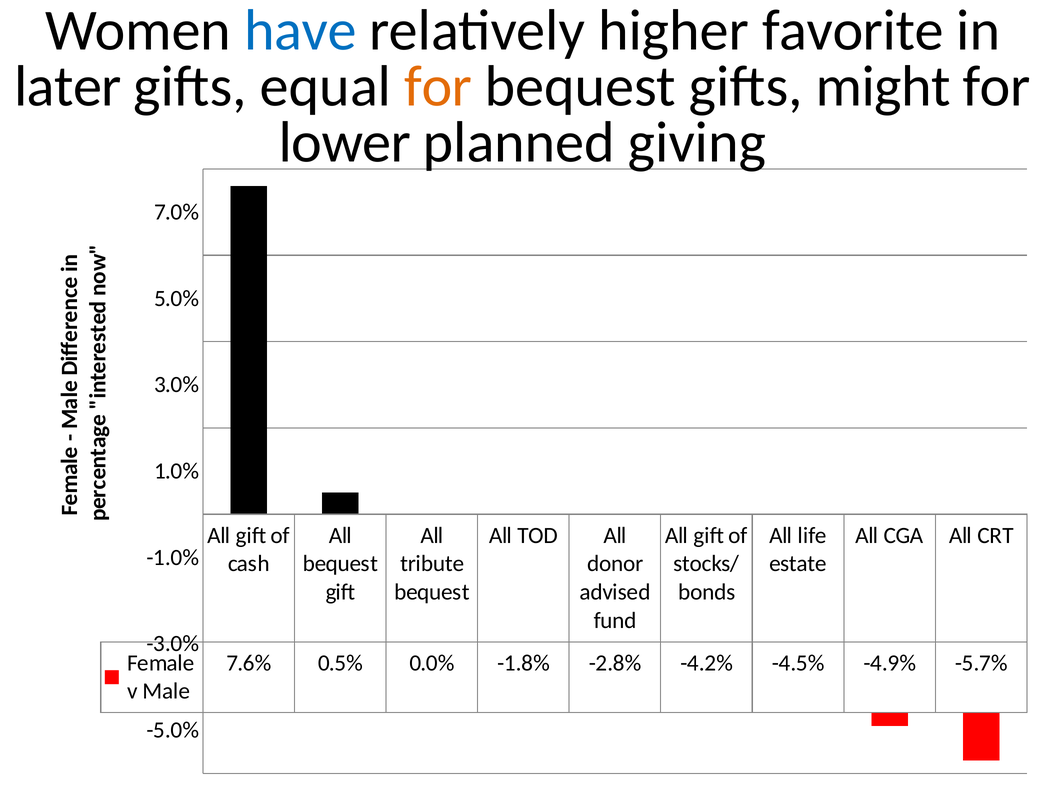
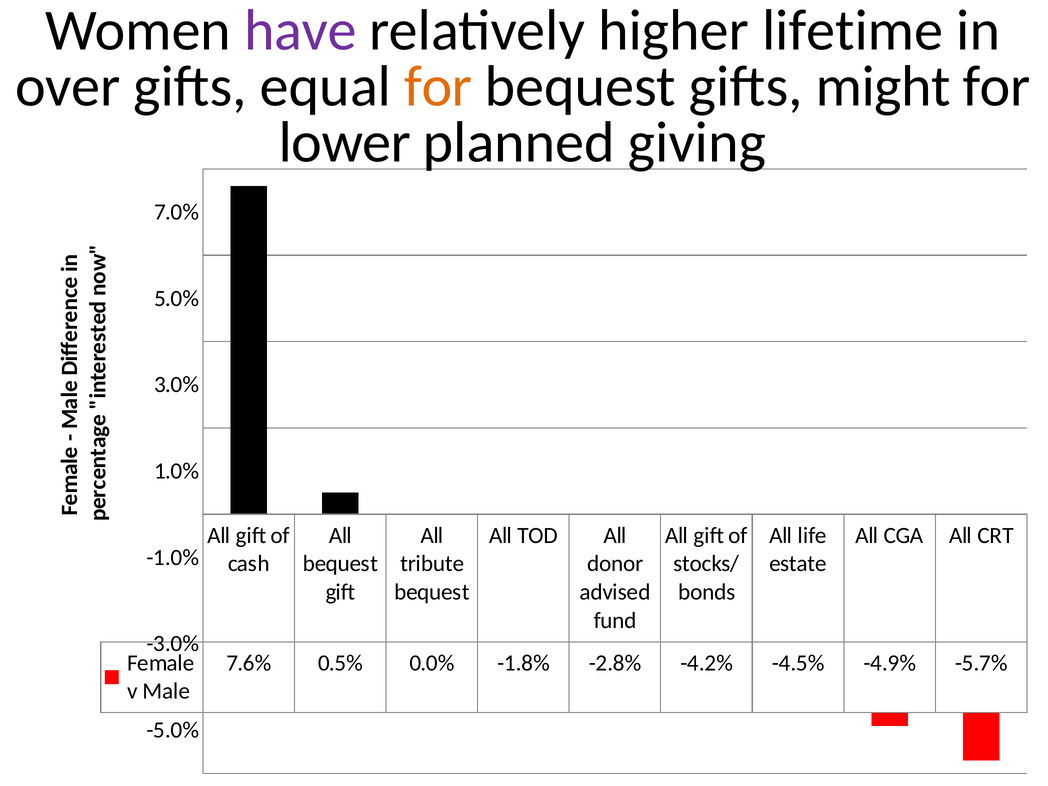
have colour: blue -> purple
favorite: favorite -> lifetime
later: later -> over
